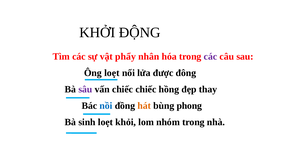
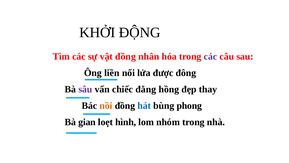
vật phẩy: phẩy -> đồng
Ông loẹt: loẹt -> liền
chiếc chiếc: chiếc -> đằng
nồi colour: blue -> orange
hát colour: orange -> blue
sinh: sinh -> gian
khỏi: khỏi -> hình
